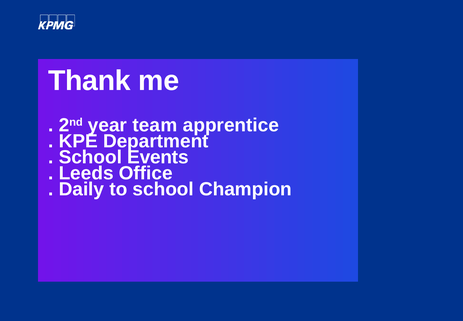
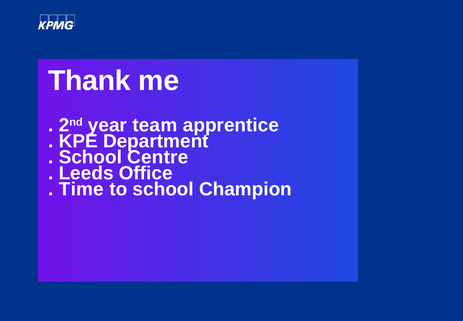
Events: Events -> Centre
Daily: Daily -> Time
